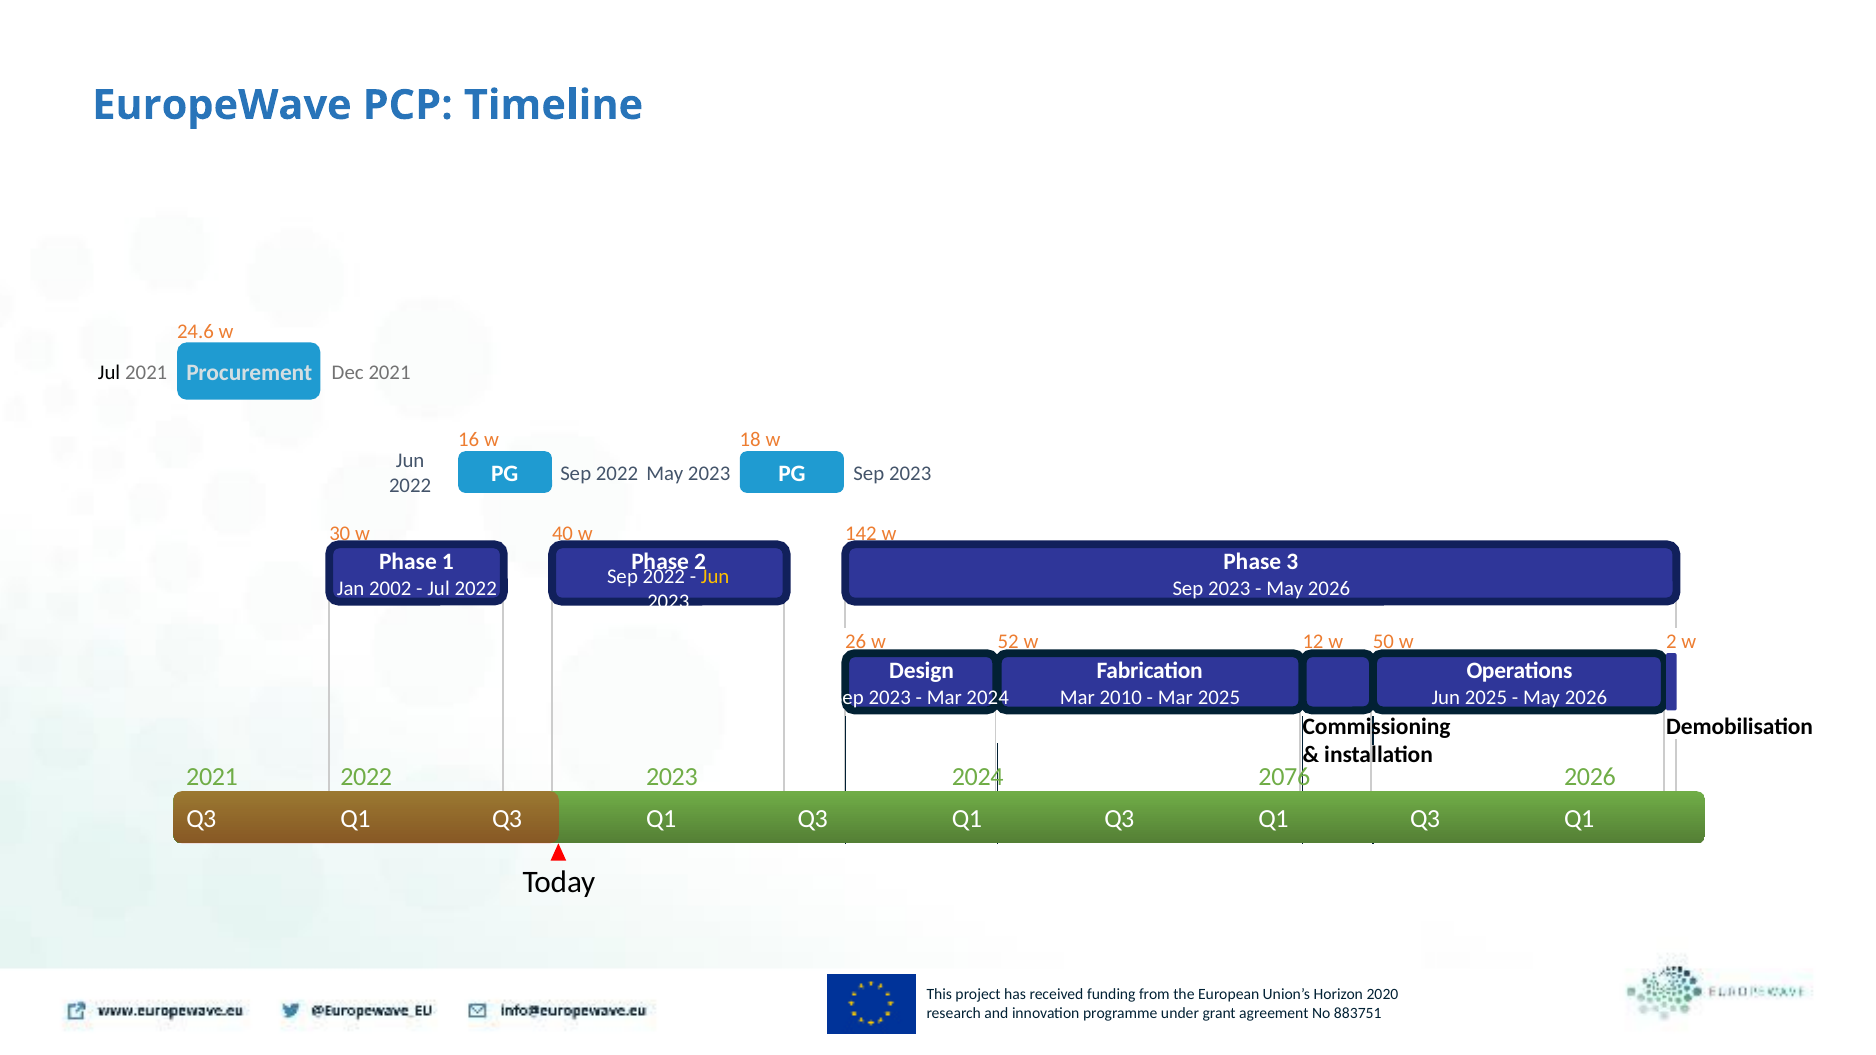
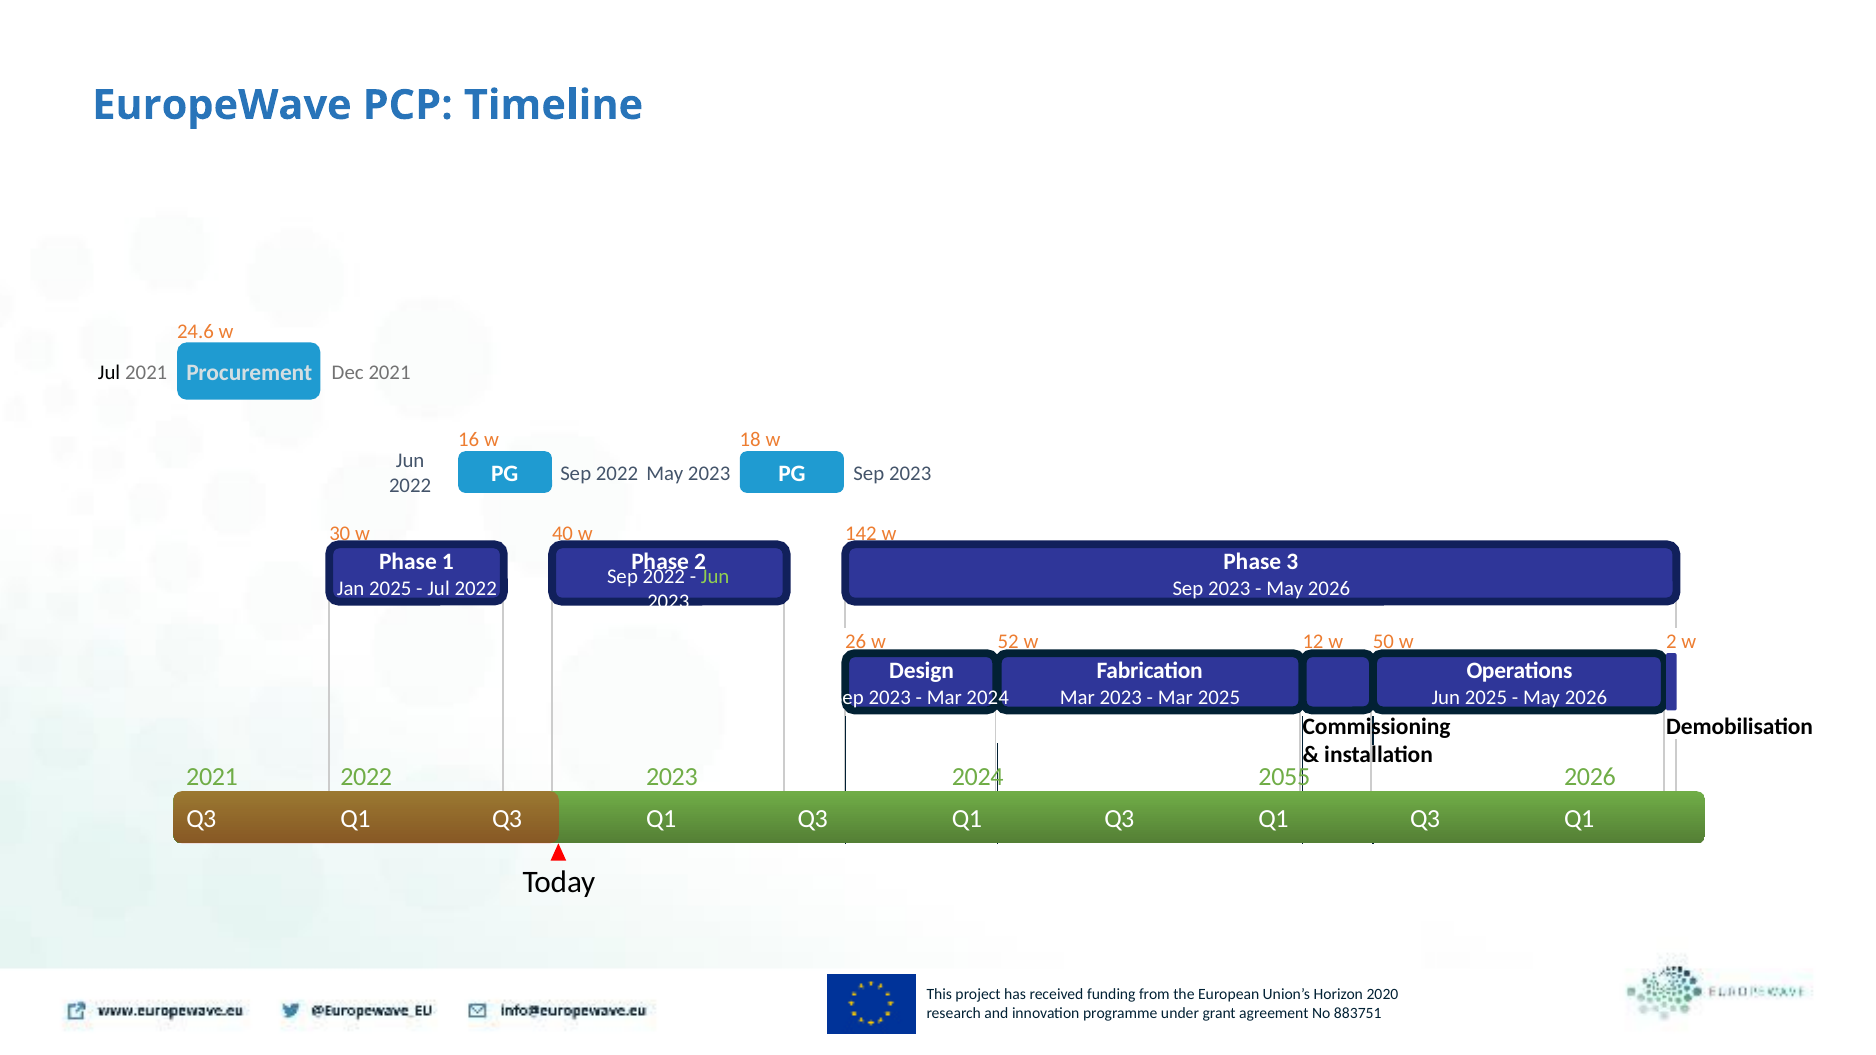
Jun at (715, 577) colour: yellow -> light green
Jan 2002: 2002 -> 2025
Mar 2010: 2010 -> 2023
2076: 2076 -> 2055
